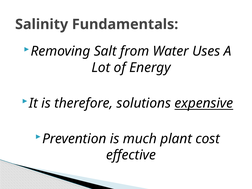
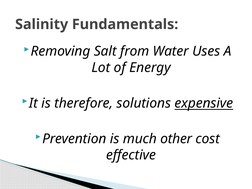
plant: plant -> other
